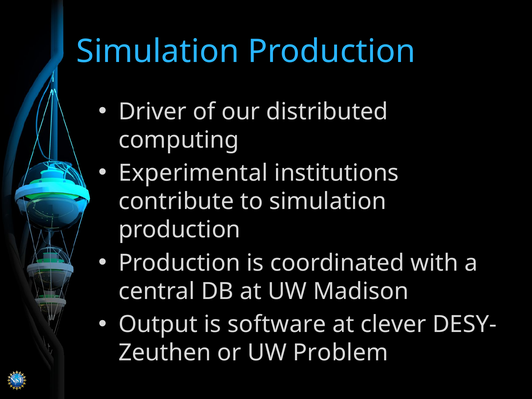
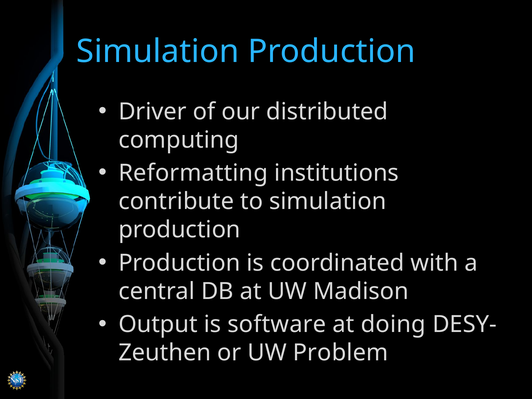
Experimental: Experimental -> Reformatting
clever: clever -> doing
